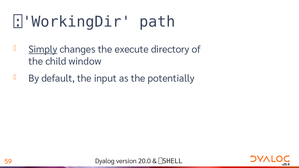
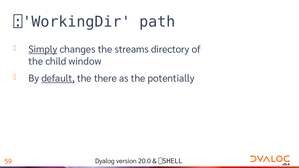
execute: execute -> streams
default underline: none -> present
input: input -> there
